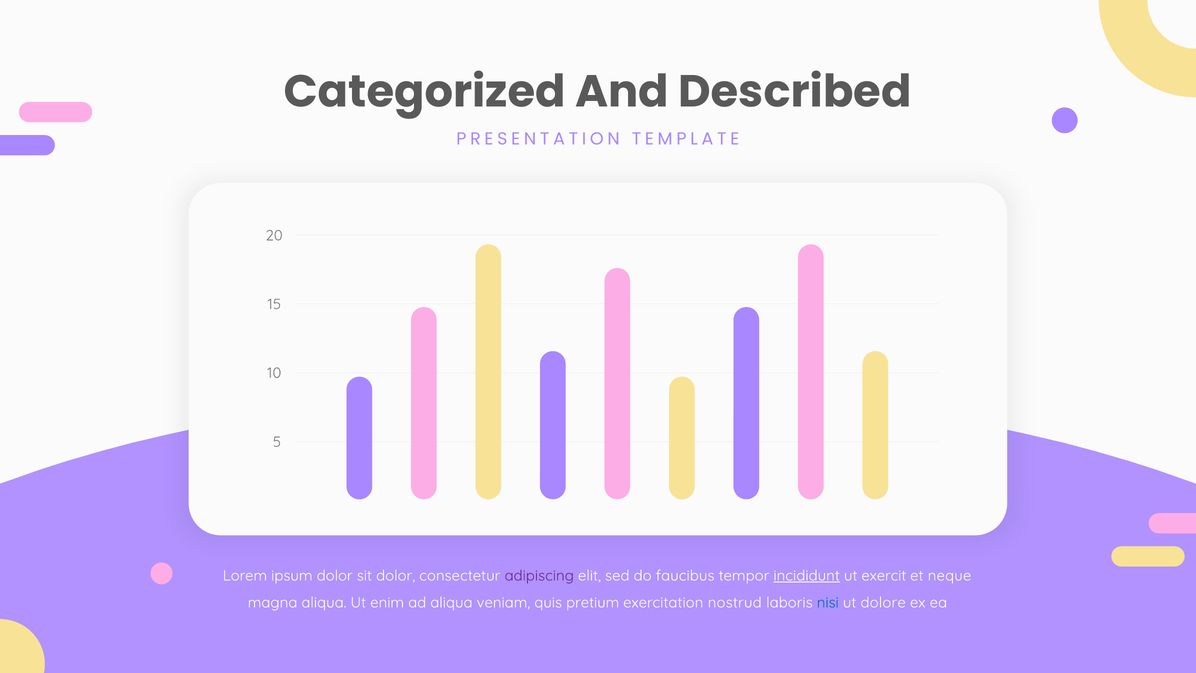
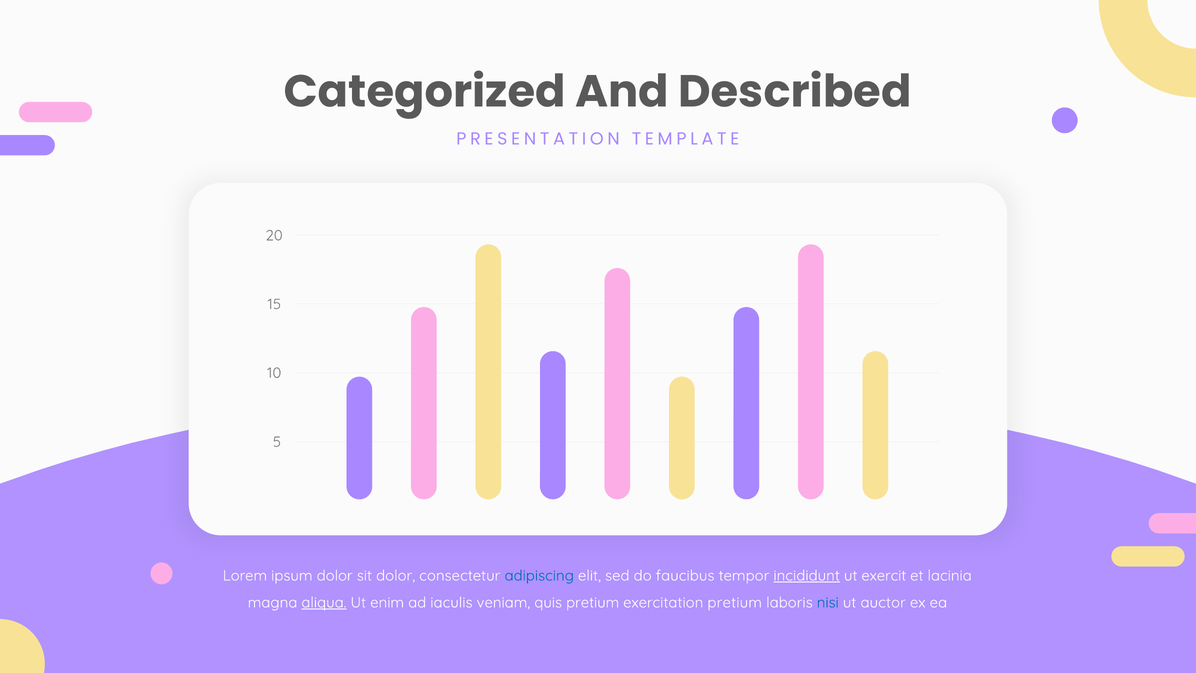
adipiscing colour: purple -> blue
neque: neque -> lacinia
aliqua at (324, 602) underline: none -> present
ad aliqua: aliqua -> iaculis
exercitation nostrud: nostrud -> pretium
dolore: dolore -> auctor
